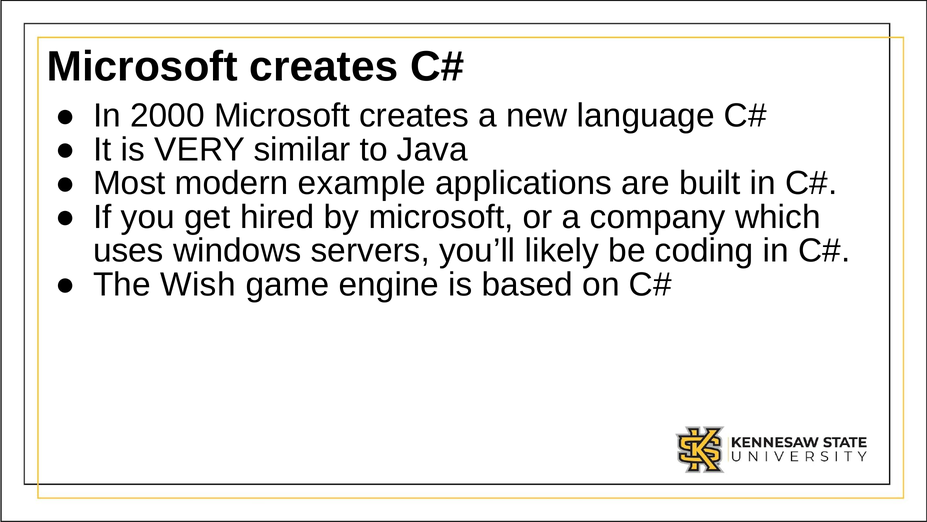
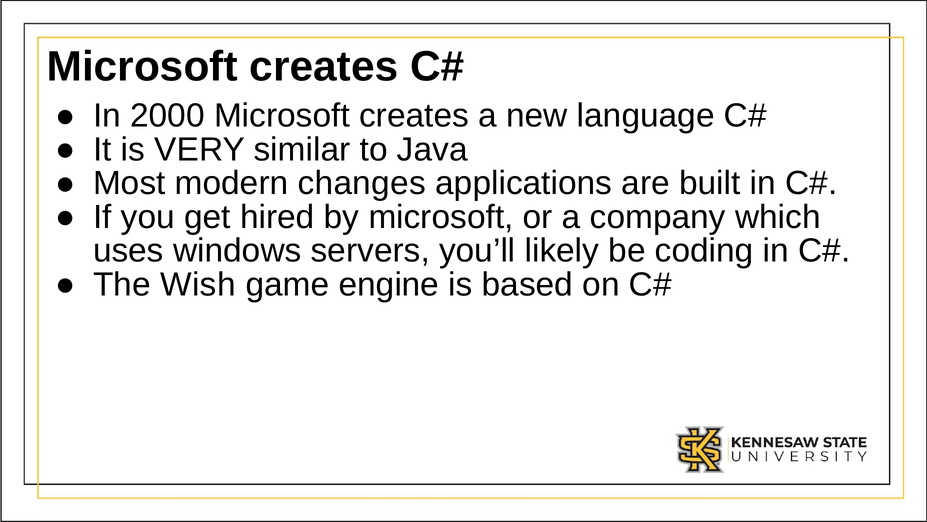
example: example -> changes
